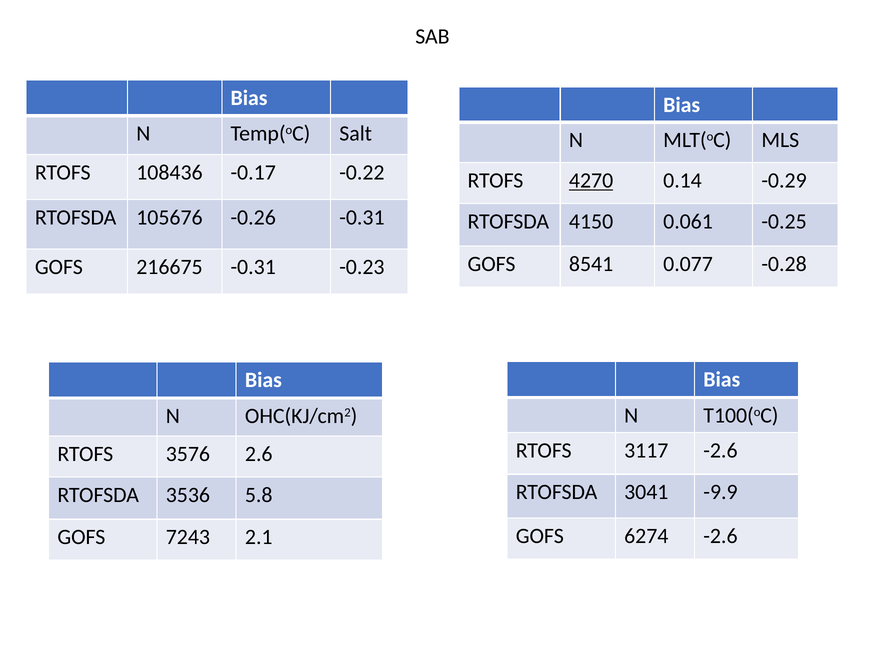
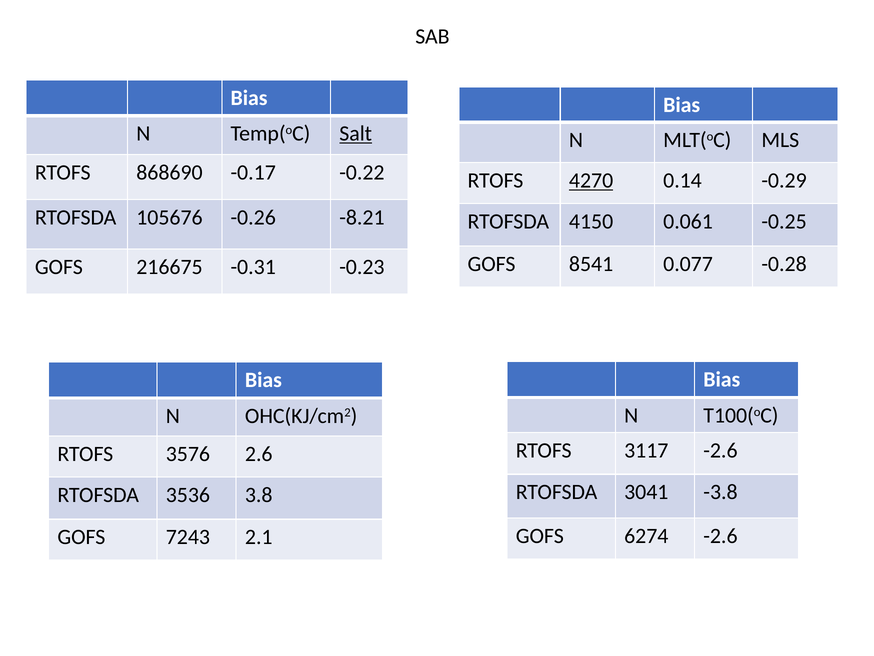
Salt underline: none -> present
108436: 108436 -> 868690
-0.26 -0.31: -0.31 -> -8.21
-9.9: -9.9 -> -3.8
5.8: 5.8 -> 3.8
